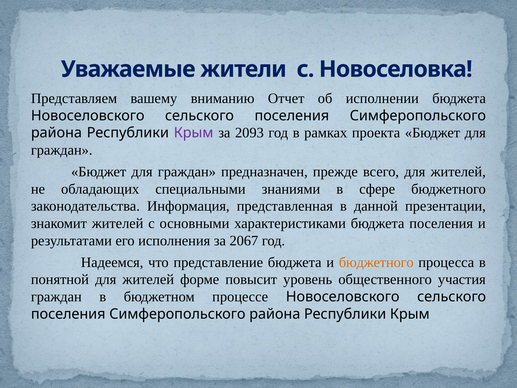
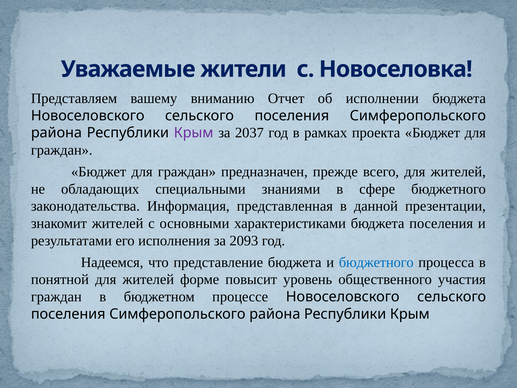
2093: 2093 -> 2037
2067: 2067 -> 2093
бюджетного at (376, 262) colour: orange -> blue
